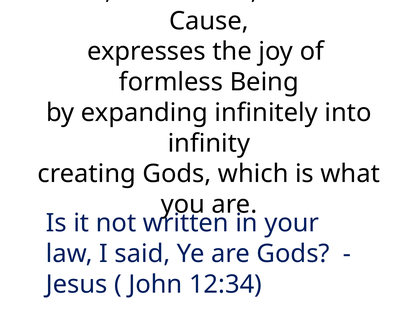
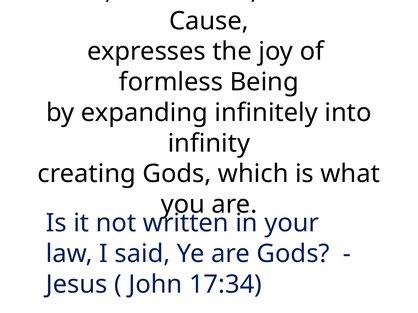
12:34: 12:34 -> 17:34
